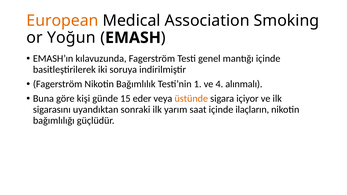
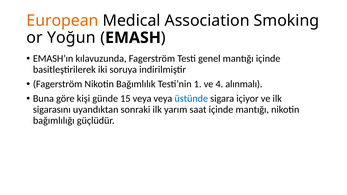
15 eder: eder -> veya
üstünde colour: orange -> blue
içinde ilaçların: ilaçların -> mantığı
